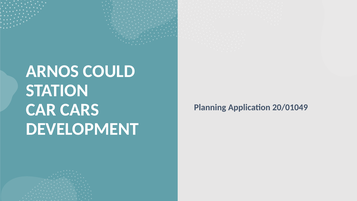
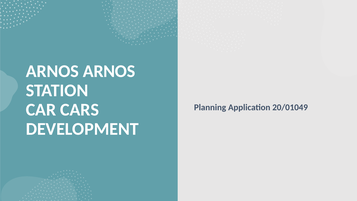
ARNOS COULD: COULD -> ARNOS
